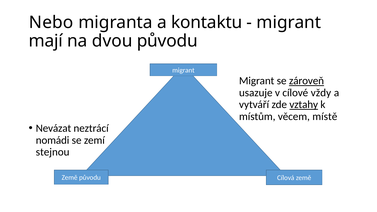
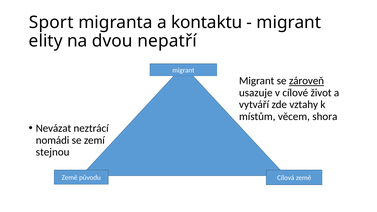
Nebo: Nebo -> Sport
mají: mají -> elity
dvou původu: původu -> nepatří
vždy: vždy -> život
vztahy underline: present -> none
místě: místě -> shora
